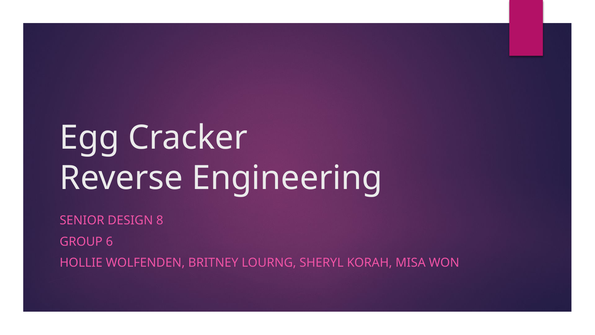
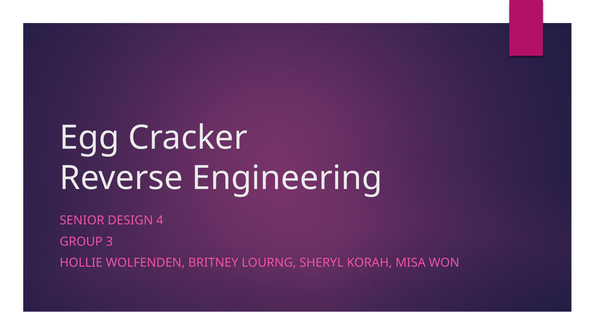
8: 8 -> 4
6: 6 -> 3
